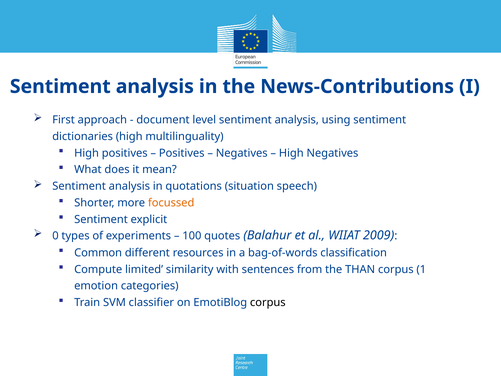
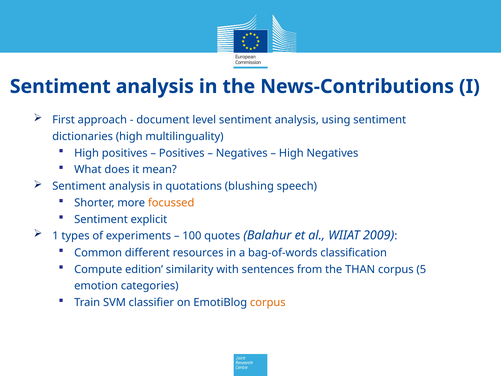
situation: situation -> blushing
0: 0 -> 1
limited: limited -> edition
1: 1 -> 5
corpus at (268, 302) colour: black -> orange
